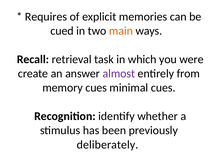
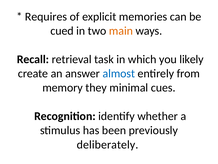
were: were -> likely
almost colour: purple -> blue
memory cues: cues -> they
